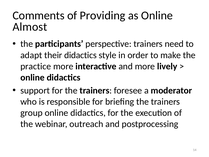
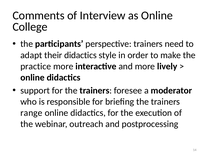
Providing: Providing -> Interview
Almost: Almost -> College
group: group -> range
